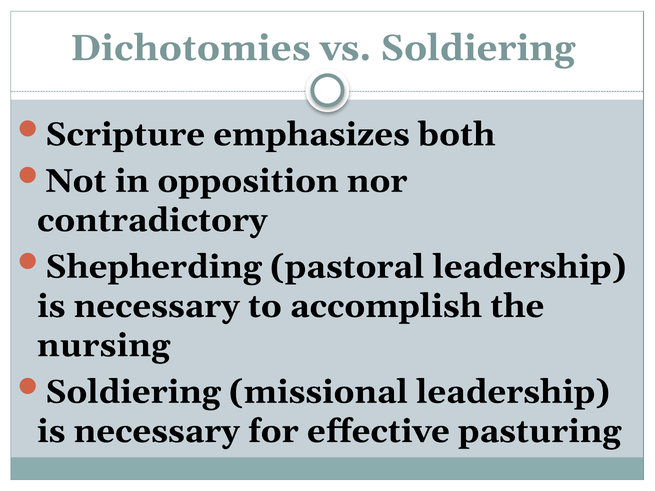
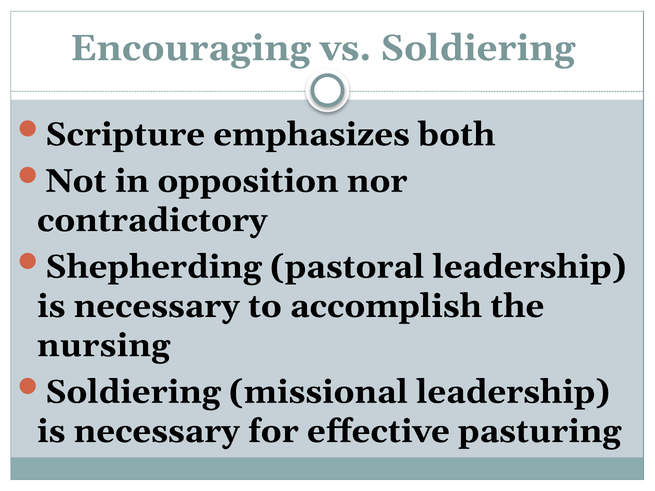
Dichotomies: Dichotomies -> Encouraging
